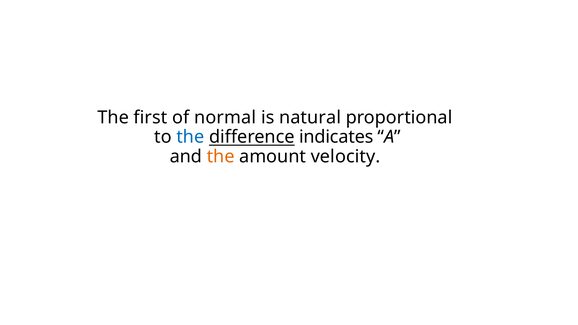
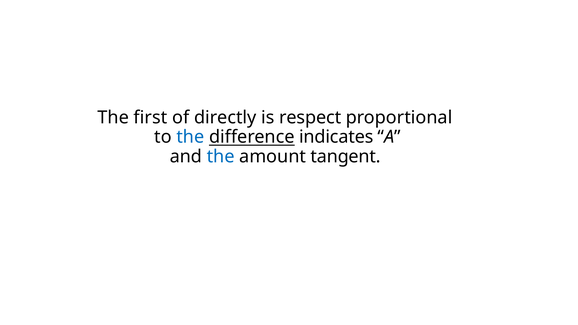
normal: normal -> directly
natural: natural -> respect
the at (221, 157) colour: orange -> blue
velocity: velocity -> tangent
